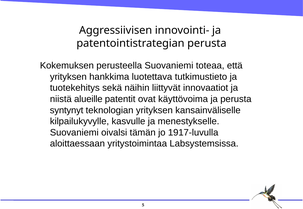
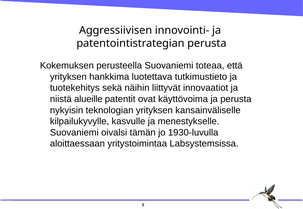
syntynyt: syntynyt -> nykyisin
1917-luvulla: 1917-luvulla -> 1930-luvulla
